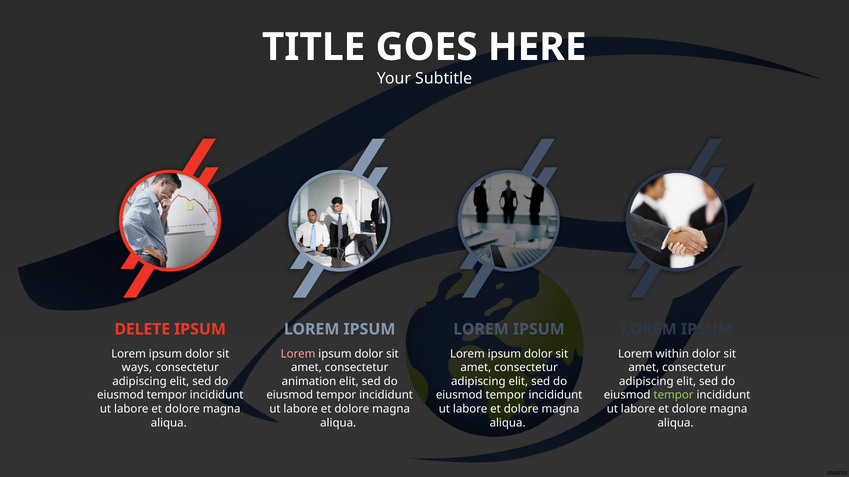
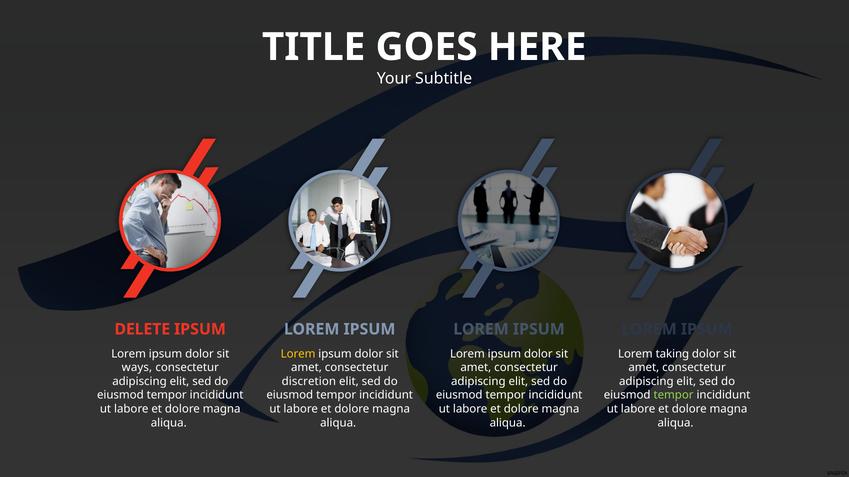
Lorem at (298, 354) colour: pink -> yellow
within: within -> taking
animation: animation -> discretion
